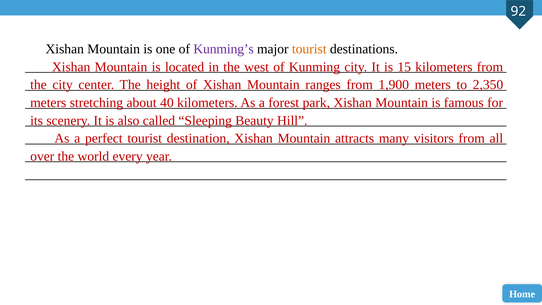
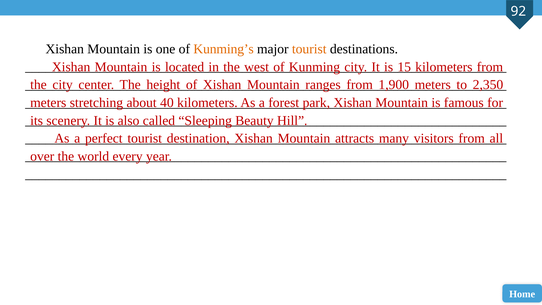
Kunming’s colour: purple -> orange
